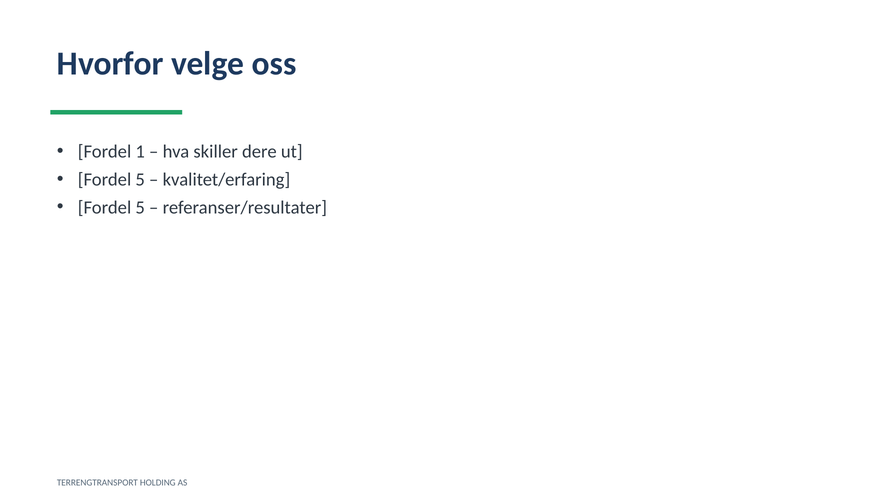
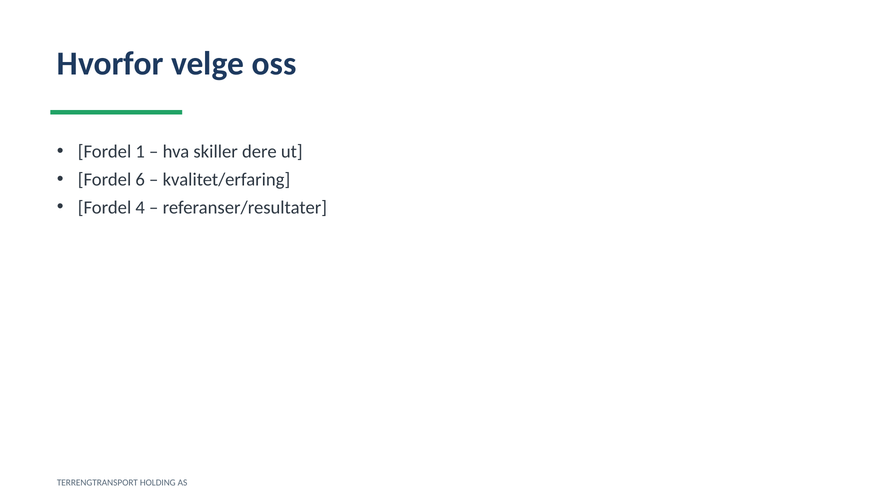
5 at (140, 179): 5 -> 6
5 at (140, 207): 5 -> 4
